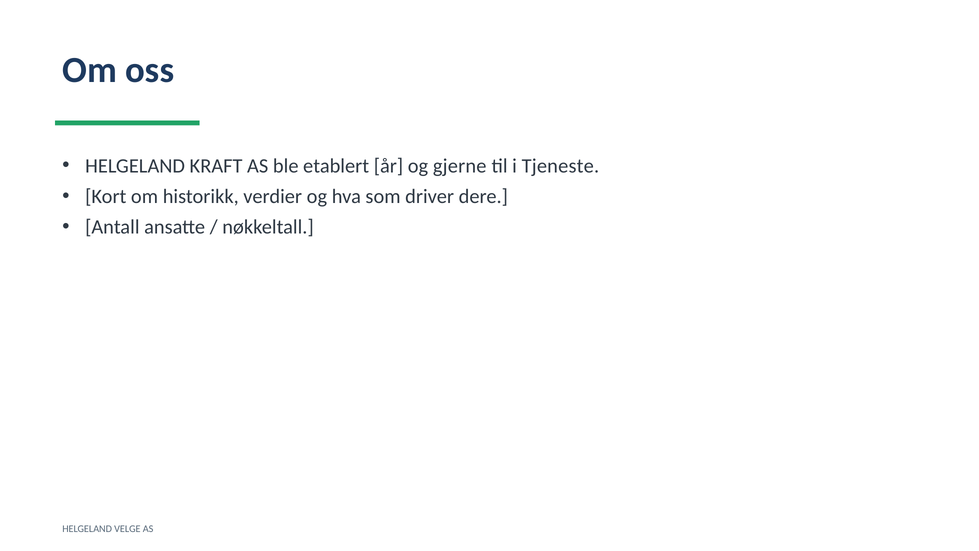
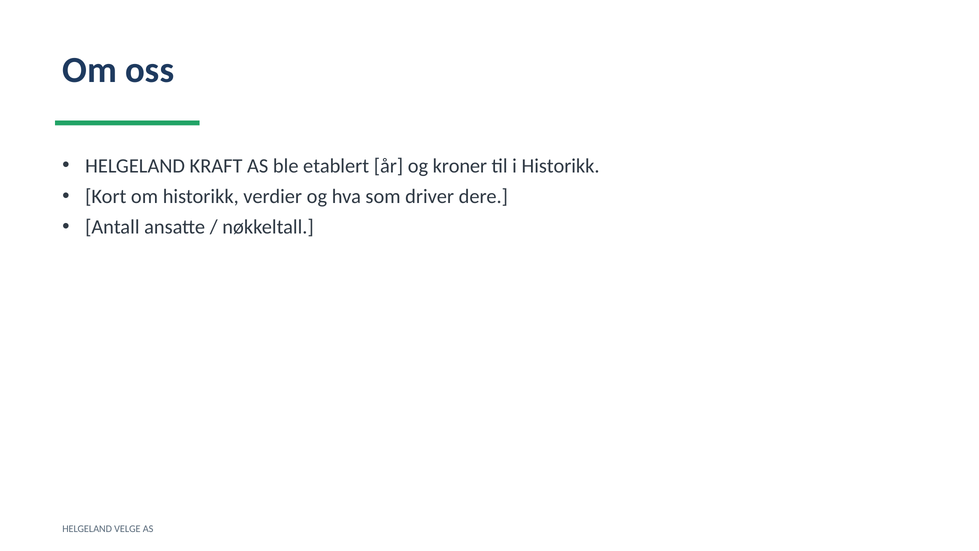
gjerne: gjerne -> kroner
i Tjeneste: Tjeneste -> Historikk
